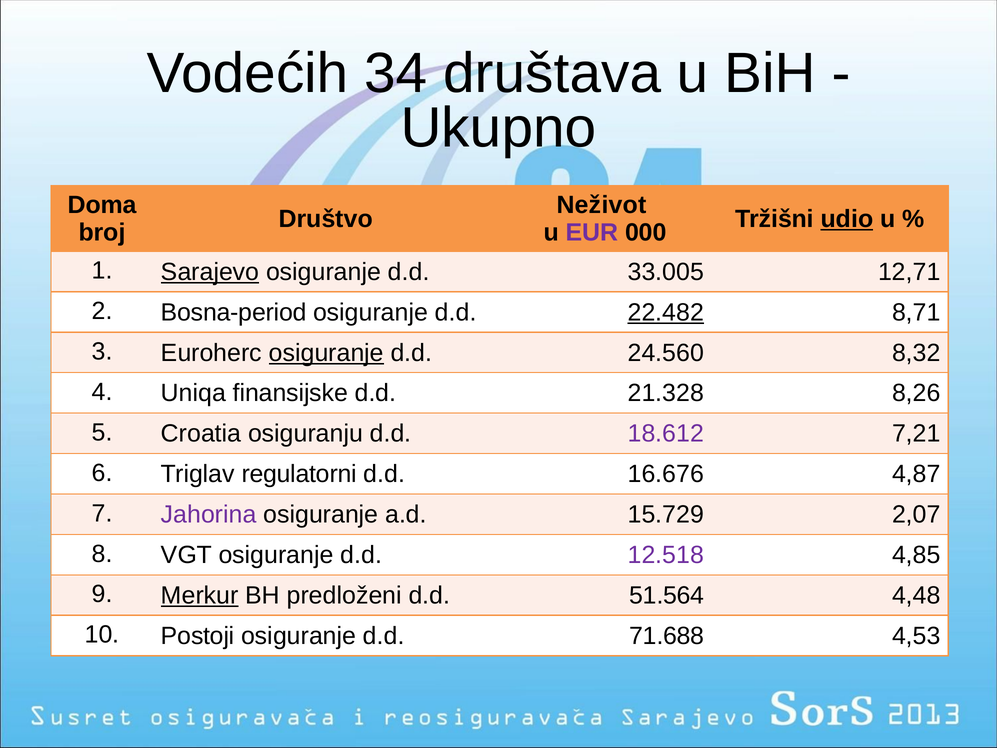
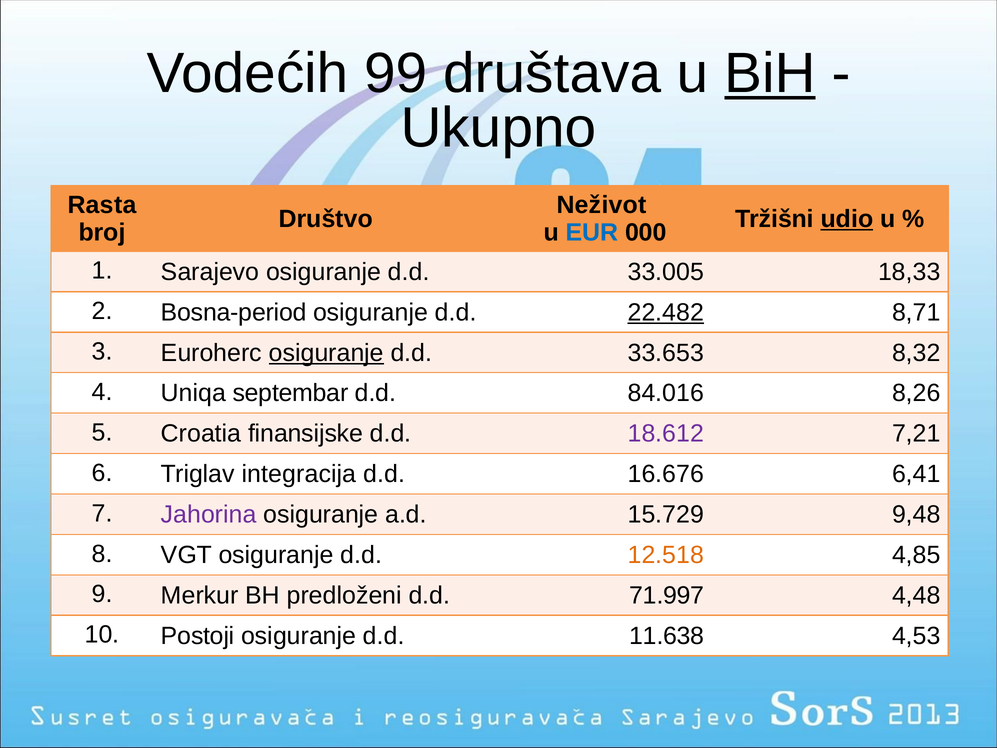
34: 34 -> 99
BiH underline: none -> present
Doma: Doma -> Rasta
EUR colour: purple -> blue
Sarajevo underline: present -> none
12,71: 12,71 -> 18,33
24.560: 24.560 -> 33.653
finansijske: finansijske -> septembar
21.328: 21.328 -> 84.016
osiguranju: osiguranju -> finansijske
regulatorni: regulatorni -> integracija
4,87: 4,87 -> 6,41
2,07: 2,07 -> 9,48
12.518 colour: purple -> orange
Merkur underline: present -> none
51.564: 51.564 -> 71.997
71.688: 71.688 -> 11.638
